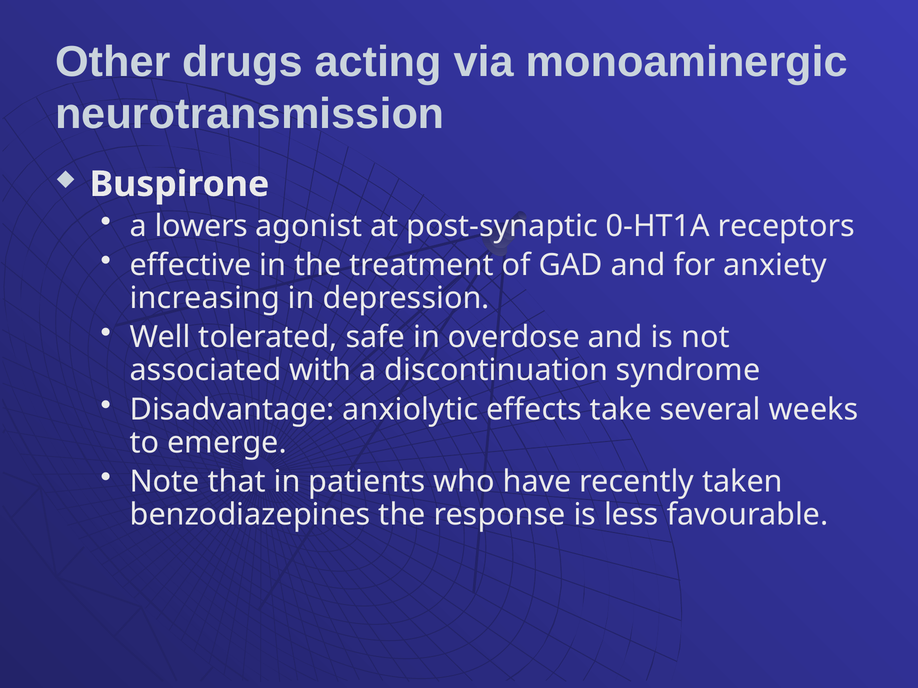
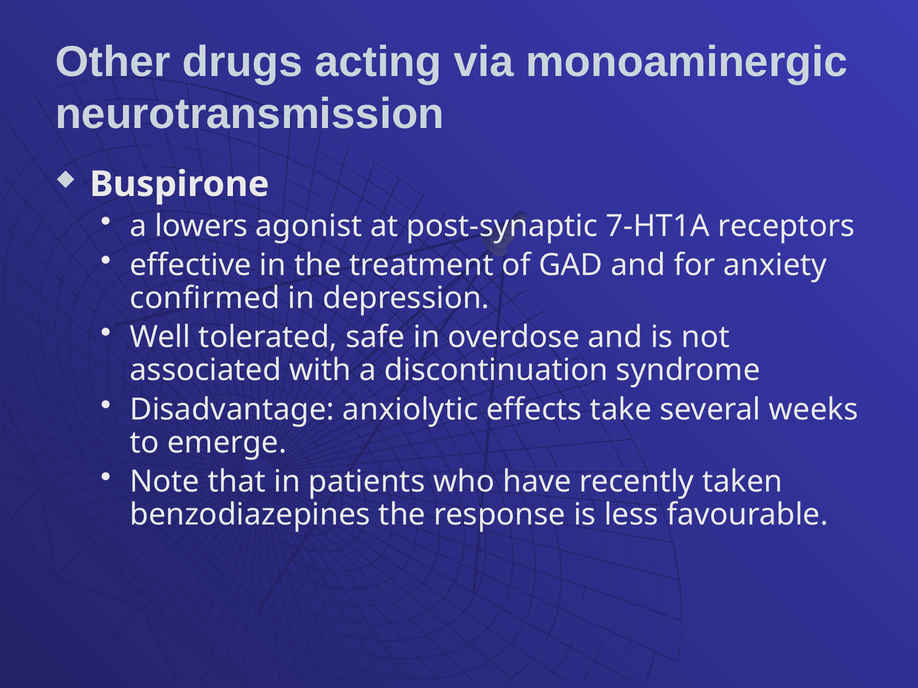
0-HT1A: 0-HT1A -> 7-HT1A
increasing: increasing -> confirmed
